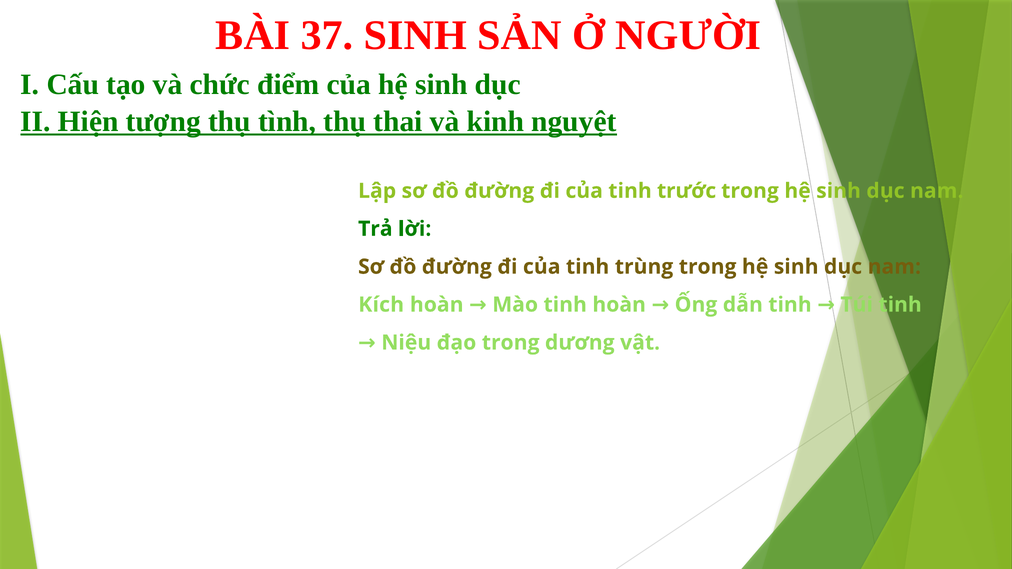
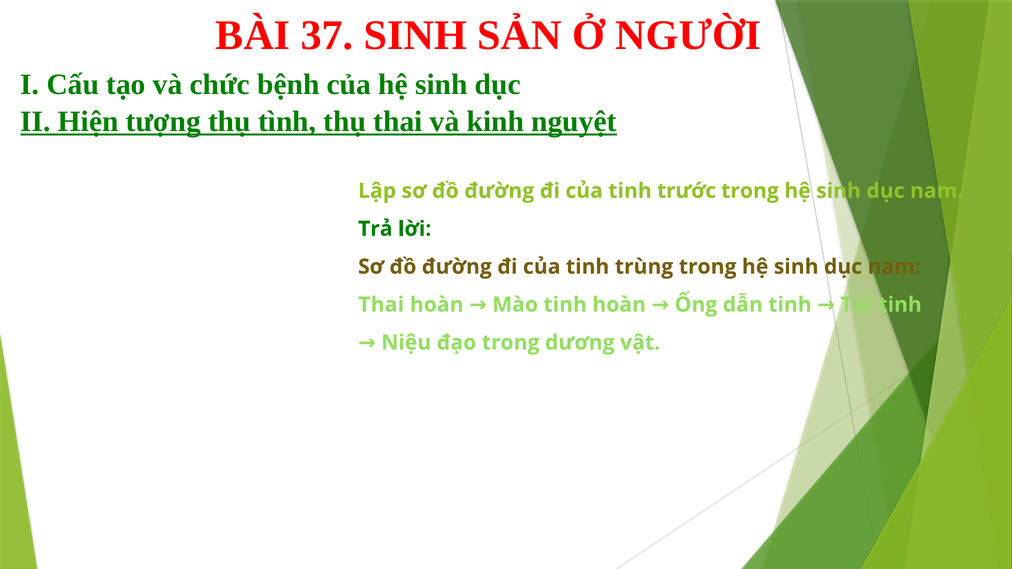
điểm: điểm -> bệnh
Kích at (381, 305): Kích -> Thai
